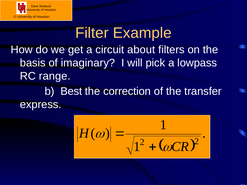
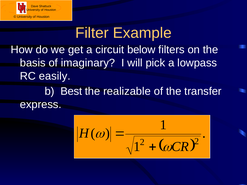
about: about -> below
range: range -> easily
correction: correction -> realizable
